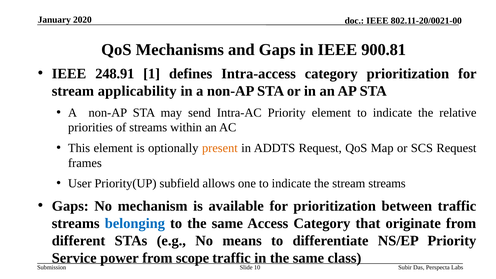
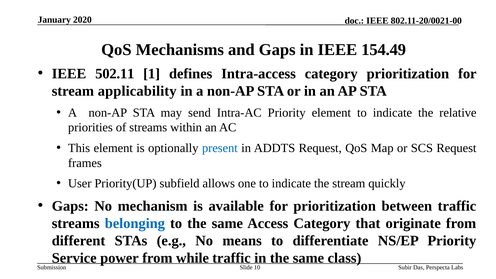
900.81: 900.81 -> 154.49
248.91: 248.91 -> 502.11
present colour: orange -> blue
stream streams: streams -> quickly
scope: scope -> while
